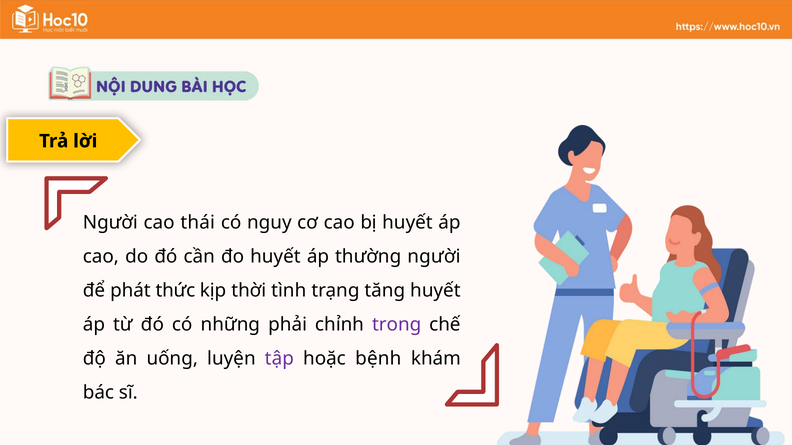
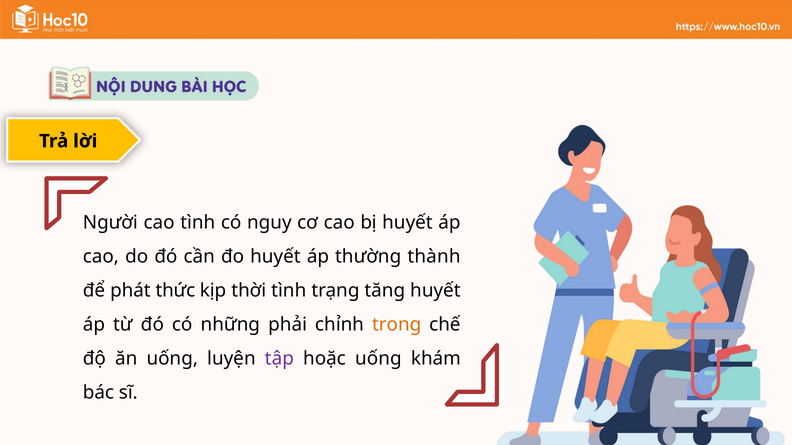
cao thái: thái -> tình
thường người: người -> thành
trong colour: purple -> orange
hoặc bệnh: bệnh -> uống
